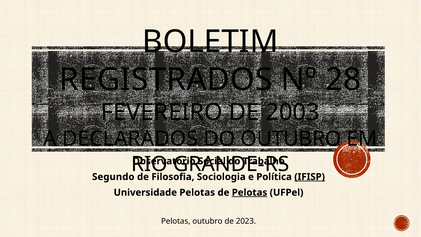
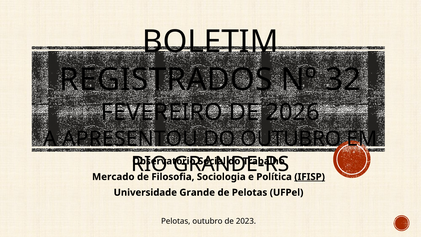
28: 28 -> 32
2003: 2003 -> 2026
DECLARADOS: DECLARADOS -> APRESENTOU
Segundo: Segundo -> Mercado
Universidade Pelotas: Pelotas -> Grande
Pelotas at (250, 192) underline: present -> none
